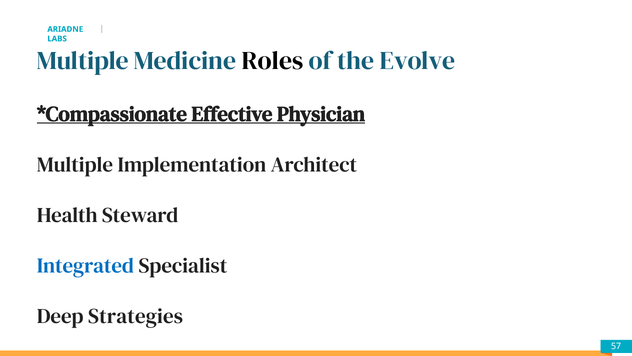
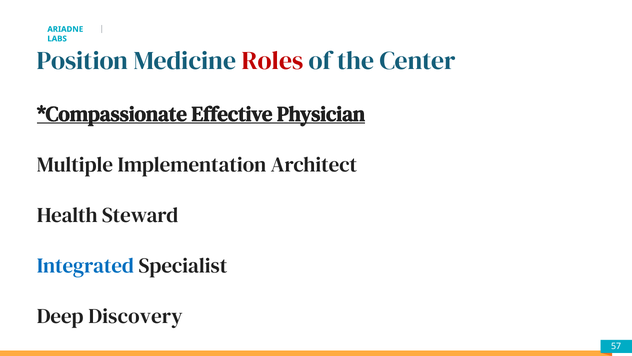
Multiple at (83, 61): Multiple -> Position
Roles colour: black -> red
Evolve: Evolve -> Center
Strategies: Strategies -> Discovery
